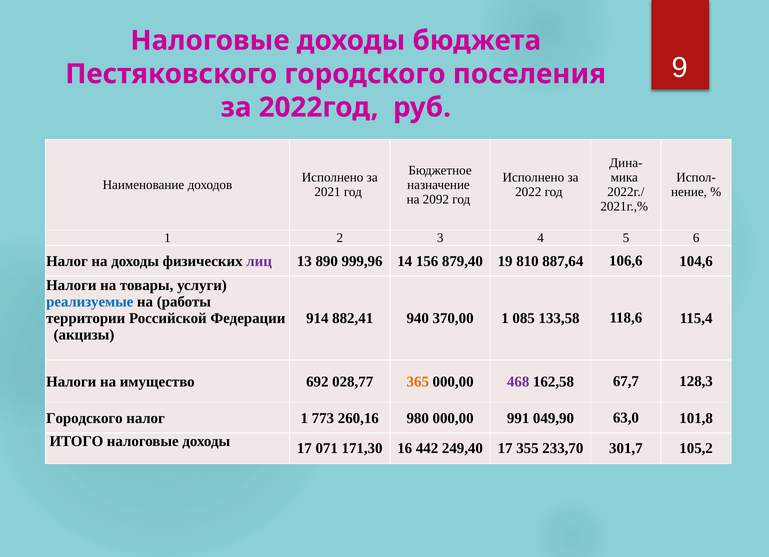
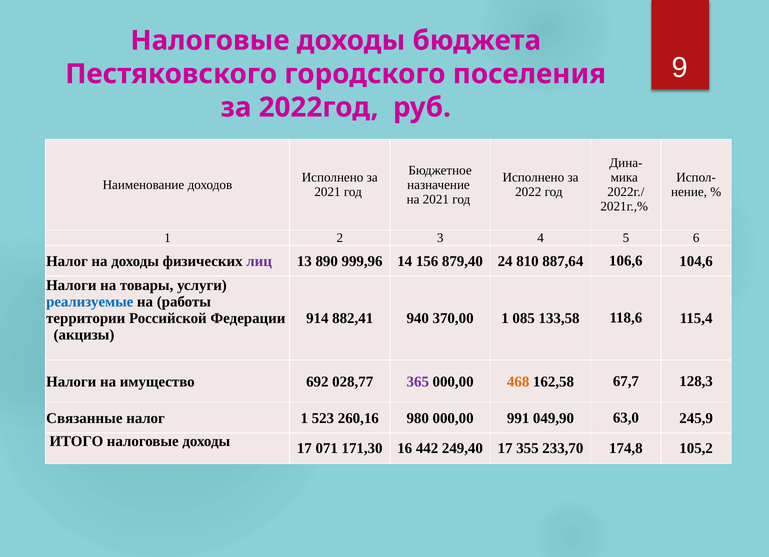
на 2092: 2092 -> 2021
19: 19 -> 24
365 colour: orange -> purple
468 colour: purple -> orange
Городского at (84, 418): Городского -> Связанные
773: 773 -> 523
101,8: 101,8 -> 245,9
301,7: 301,7 -> 174,8
